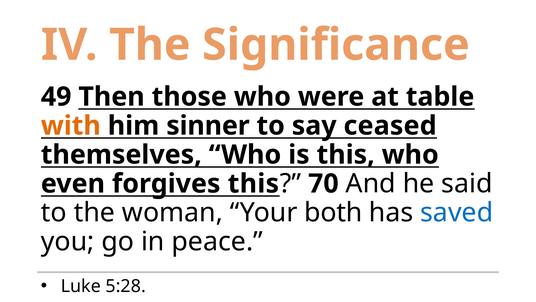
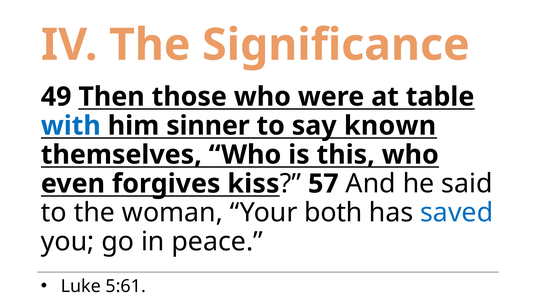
with colour: orange -> blue
ceased: ceased -> known
forgives this: this -> kiss
70: 70 -> 57
5:28: 5:28 -> 5:61
